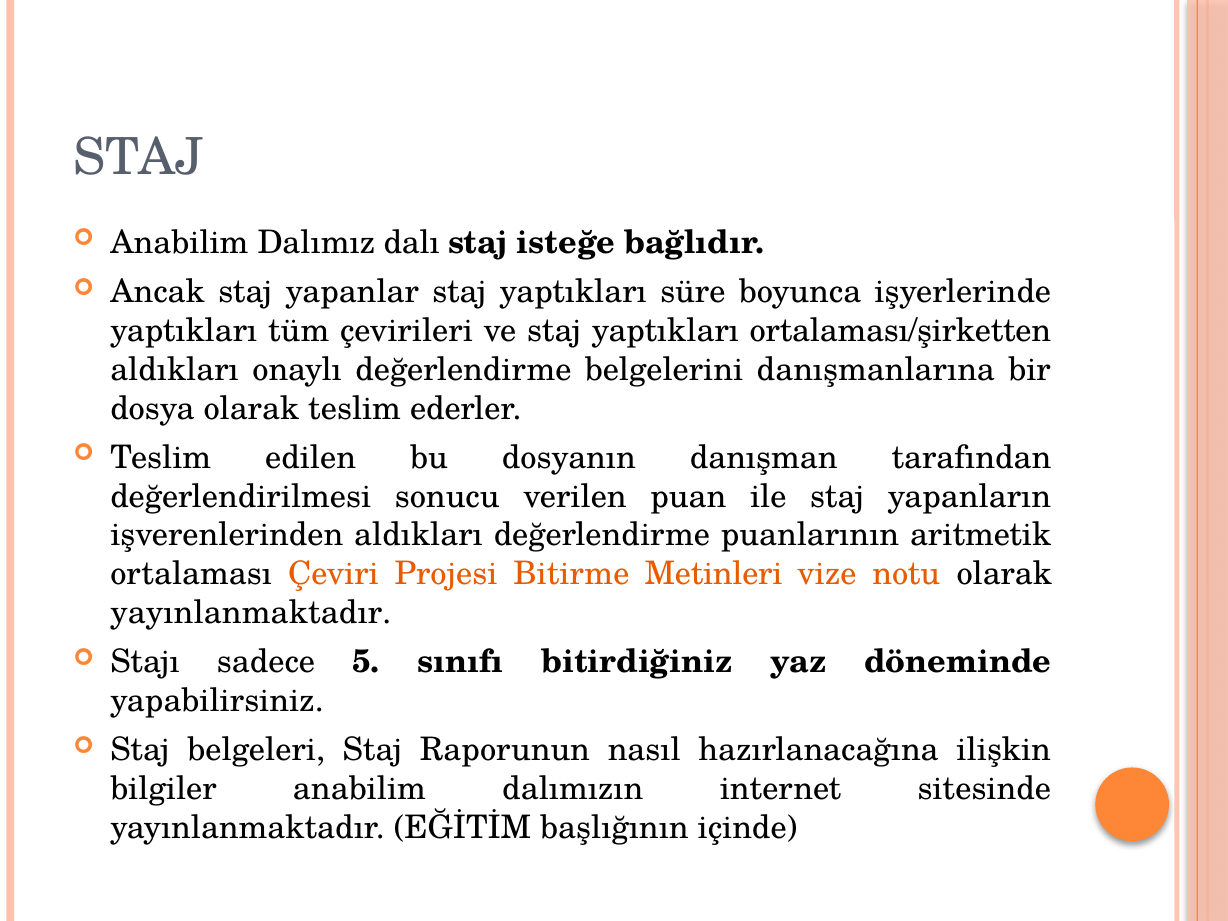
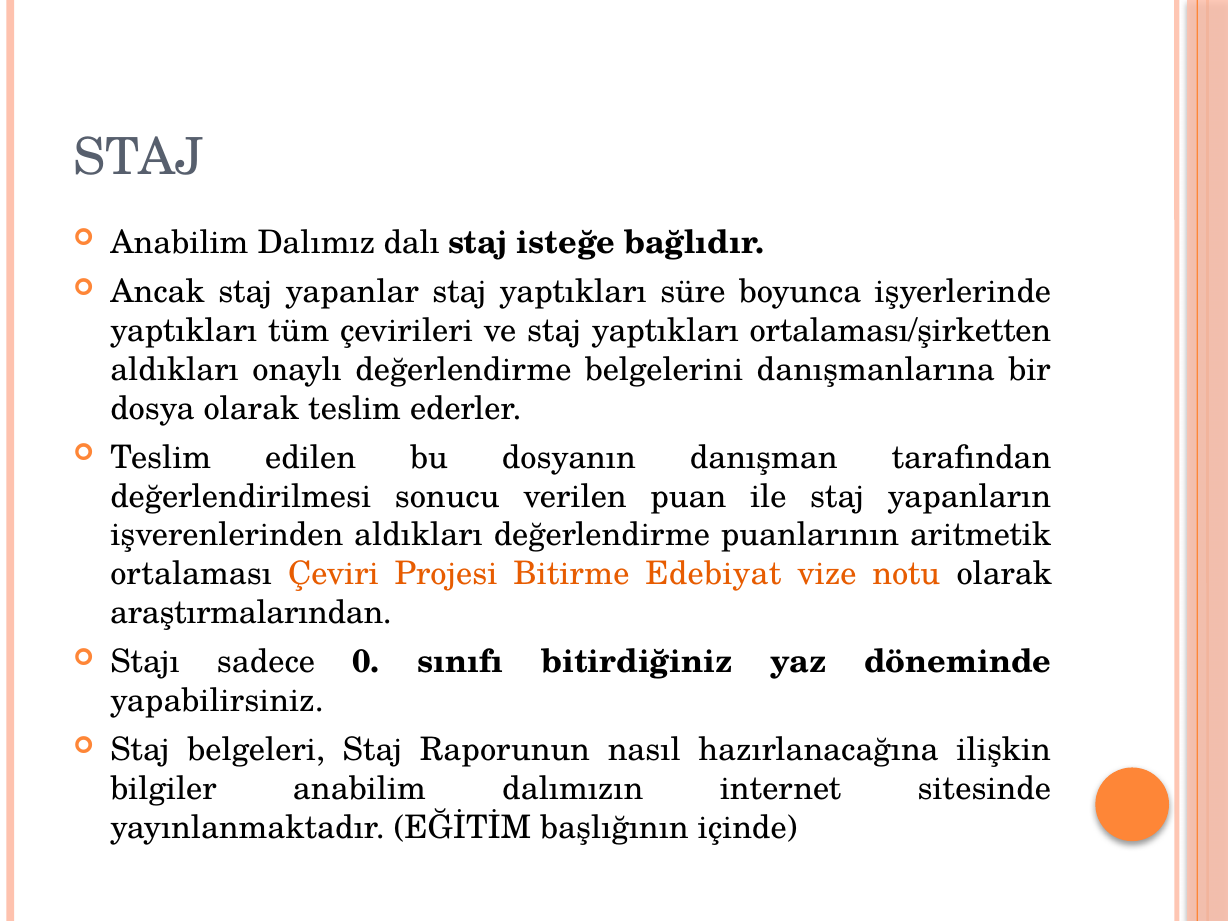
Metinleri: Metinleri -> Edebiyat
yayınlanmaktadır at (251, 613): yayınlanmaktadır -> araştırmalarından
5: 5 -> 0
